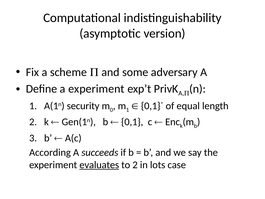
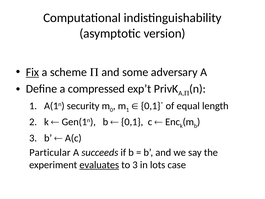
Fix underline: none -> present
a experiment: experiment -> compressed
According: According -> Particular
to 2: 2 -> 3
